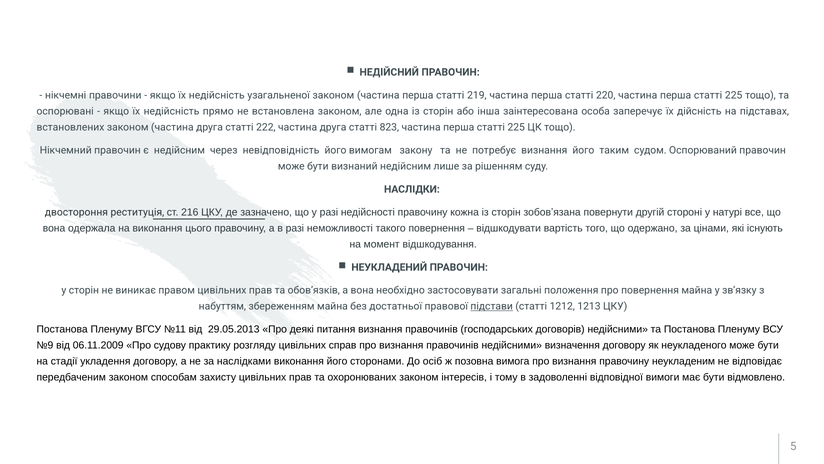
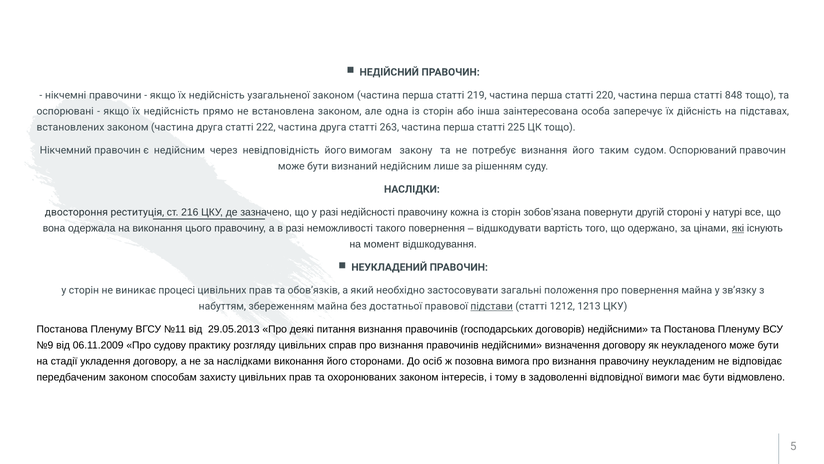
225 at (734, 95): 225 -> 848
823: 823 -> 263
які underline: none -> present
правом: правом -> процесі
а вона: вона -> який
